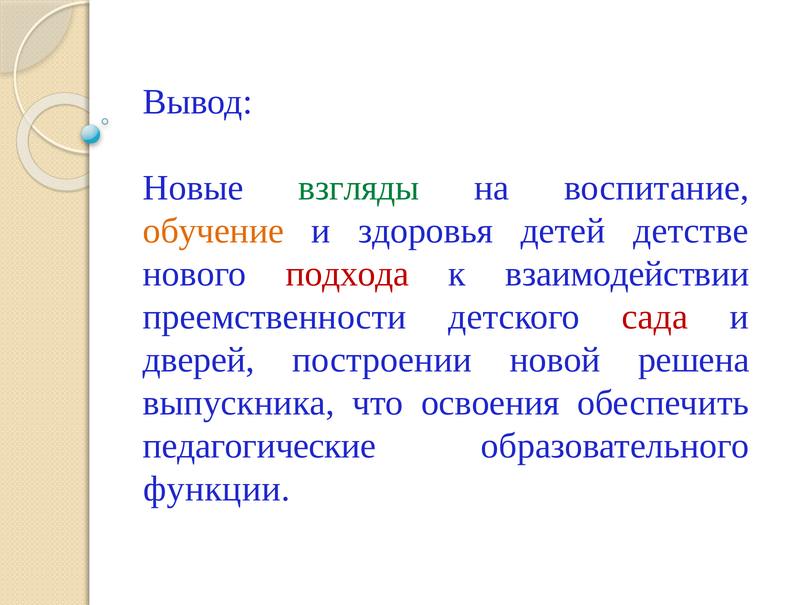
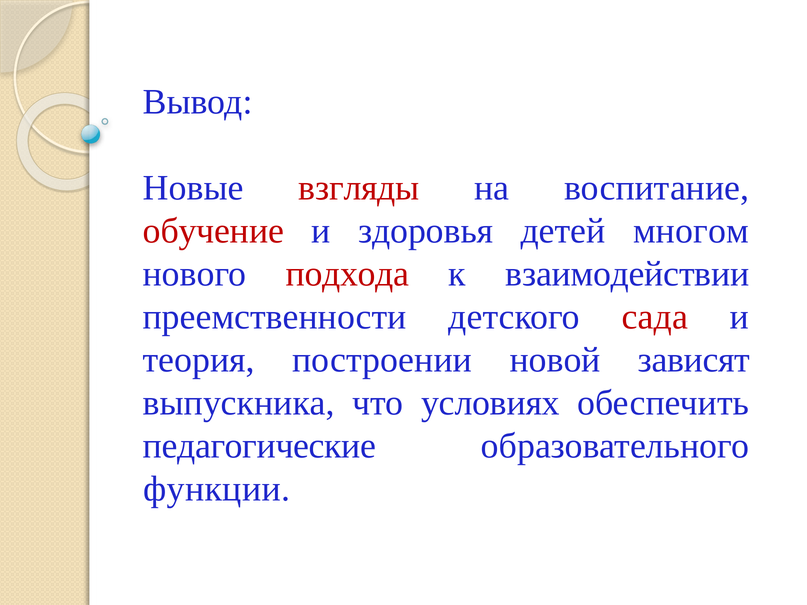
взгляды colour: green -> red
обучение colour: orange -> red
детстве: детстве -> многом
дверей: дверей -> теория
решена: решена -> зависят
освоения: освоения -> условиях
